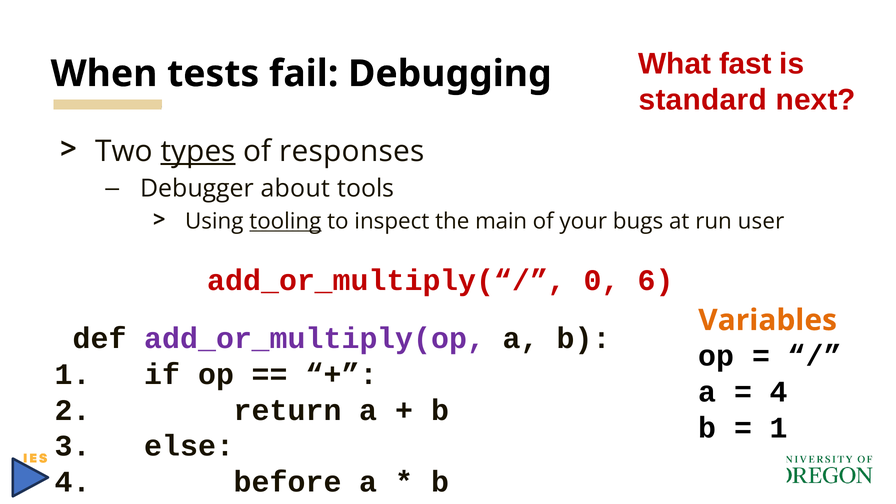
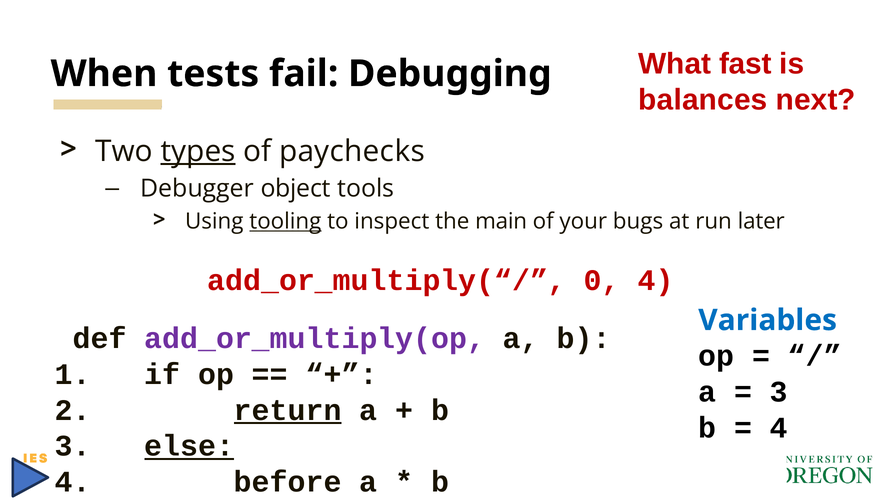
standard: standard -> balances
responses: responses -> paychecks
about: about -> object
user: user -> later
0 6: 6 -> 4
Variables colour: orange -> blue
4 at (779, 392): 4 -> 3
return underline: none -> present
1 at (779, 428): 1 -> 4
else underline: none -> present
